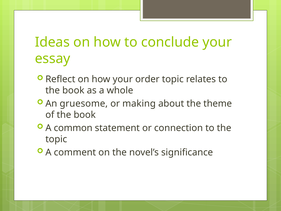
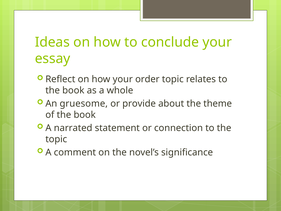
making: making -> provide
common: common -> narrated
